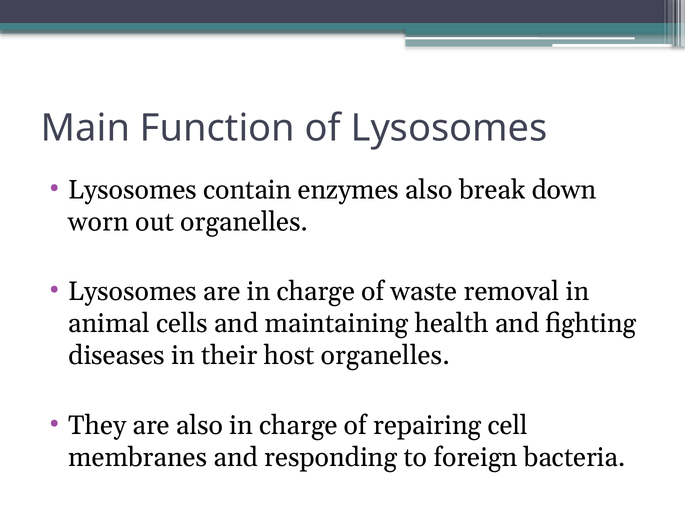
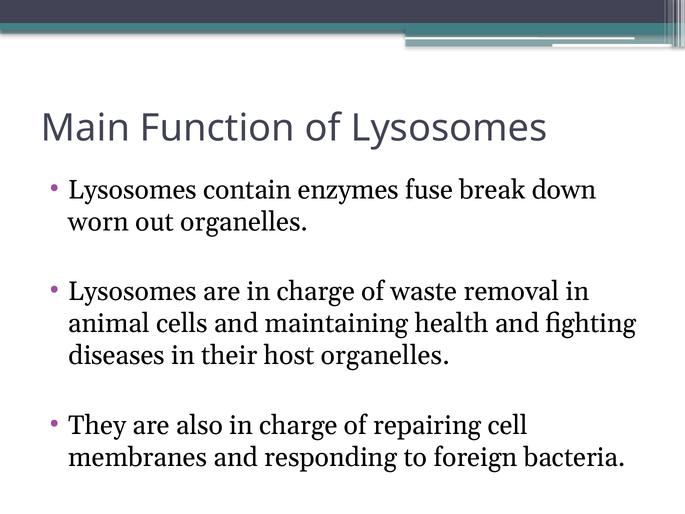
enzymes also: also -> fuse
